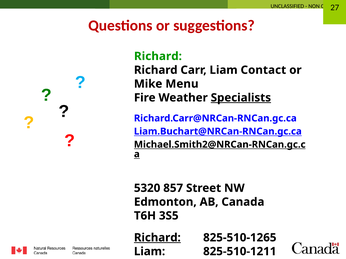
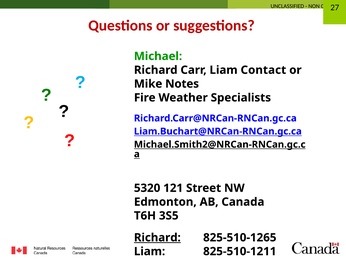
Richard at (158, 56): Richard -> Michael
Menu: Menu -> Notes
Specialists underline: present -> none
857: 857 -> 121
